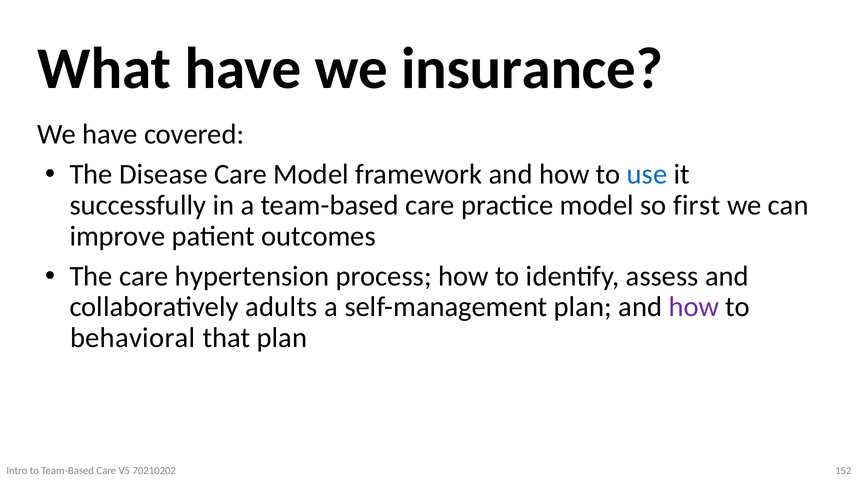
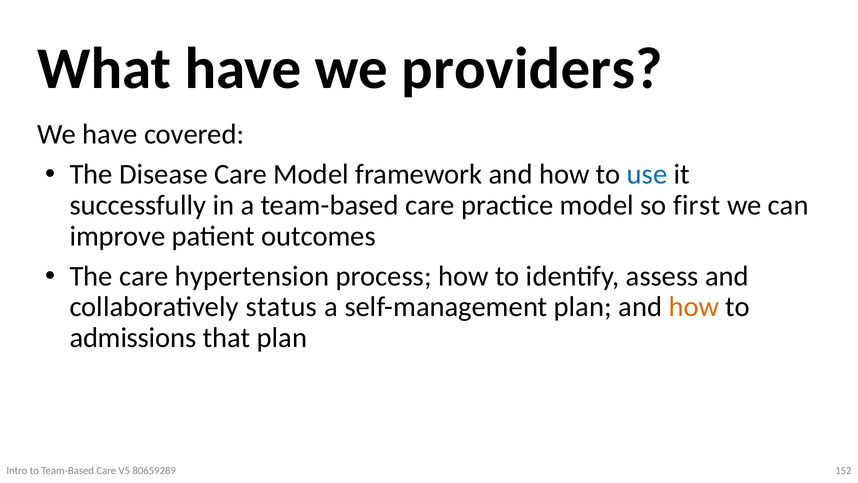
insurance: insurance -> providers
adults: adults -> status
how at (694, 307) colour: purple -> orange
behavioral: behavioral -> admissions
70210202: 70210202 -> 80659289
